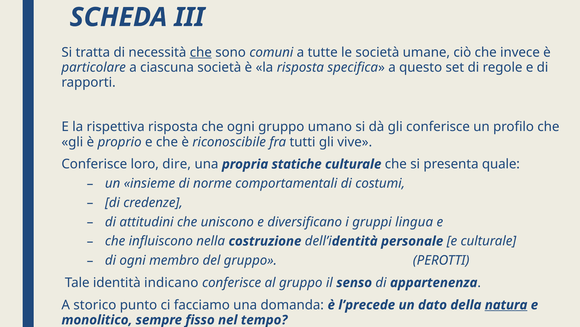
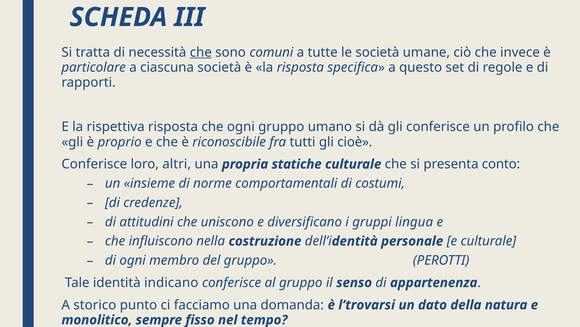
vive: vive -> cioè
dire: dire -> altri
quale: quale -> conto
l’precede: l’precede -> l’trovarsi
natura underline: present -> none
